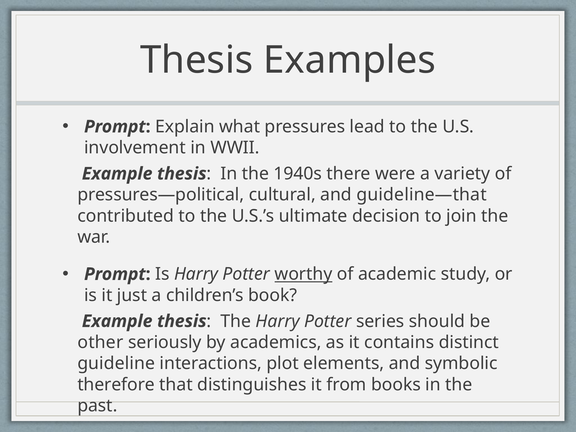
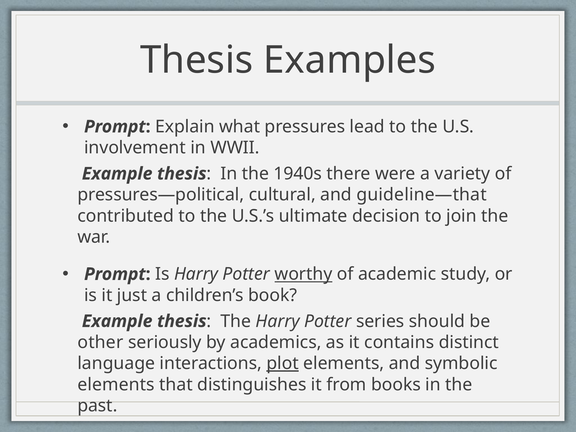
guideline: guideline -> language
plot underline: none -> present
therefore at (116, 385): therefore -> elements
